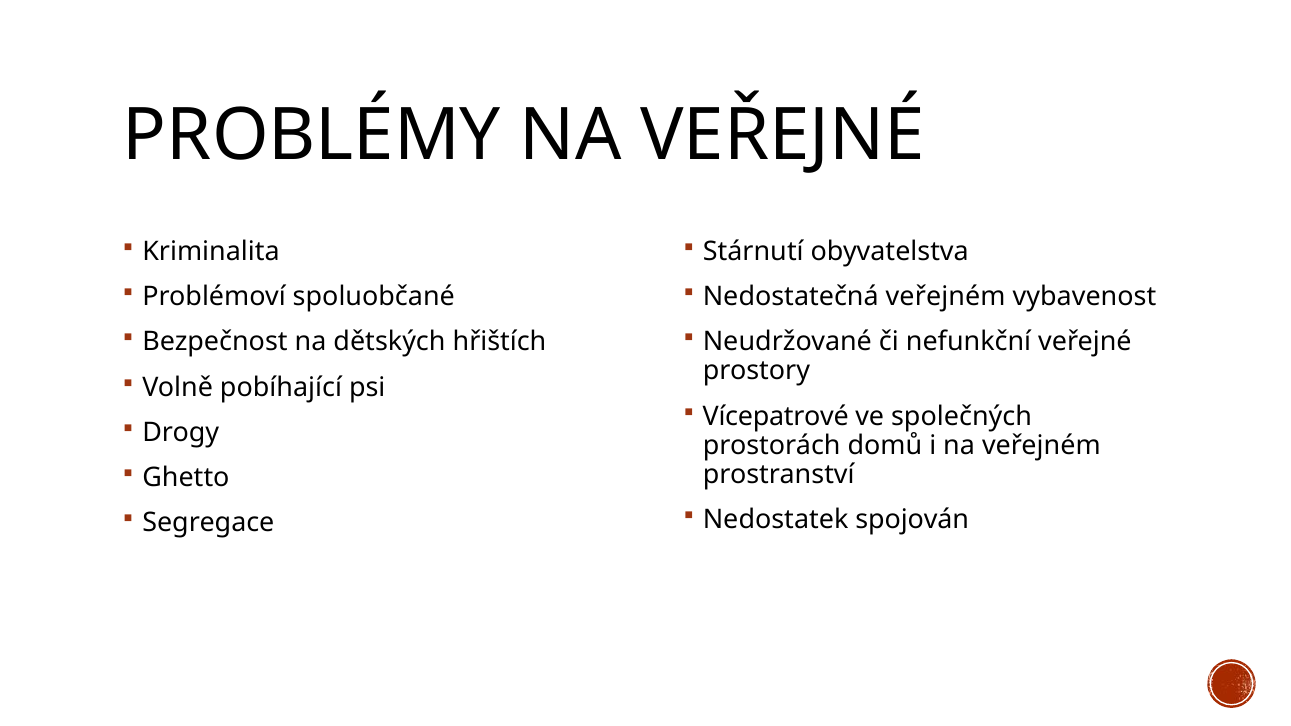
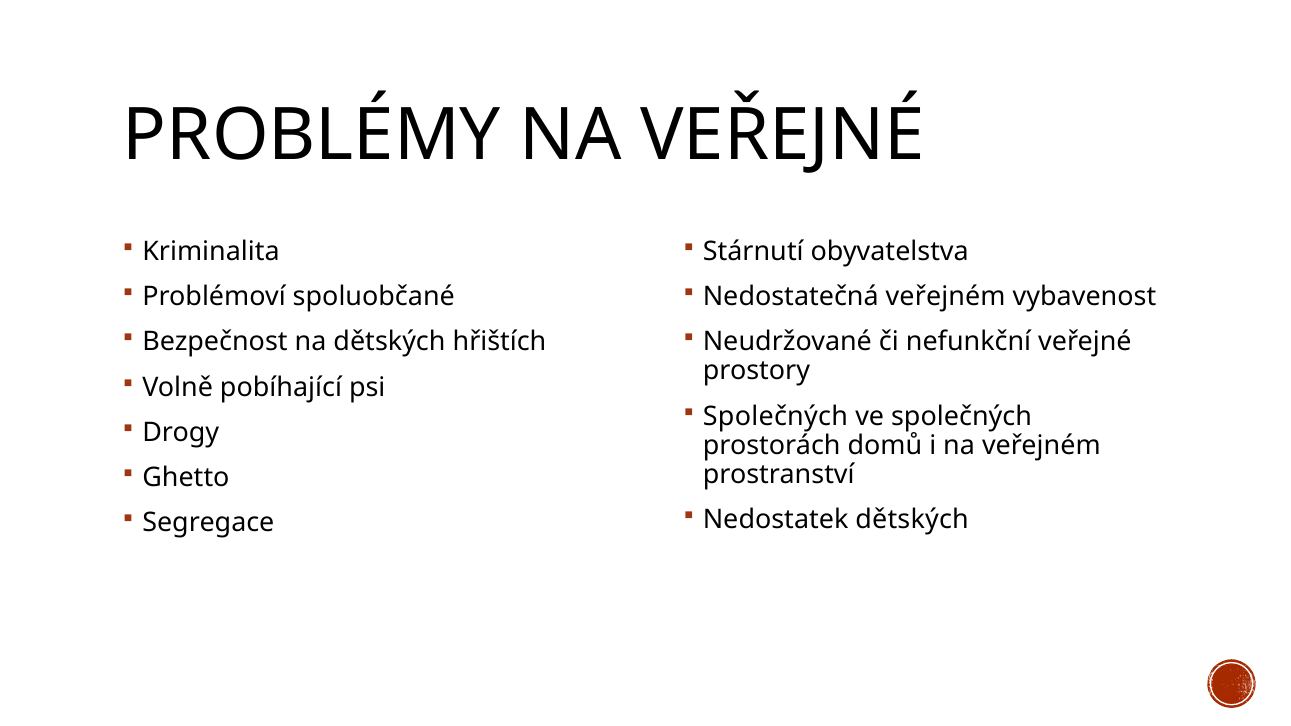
Vícepatrové at (776, 416): Vícepatrové -> Společných
Nedostatek spojován: spojován -> dětských
